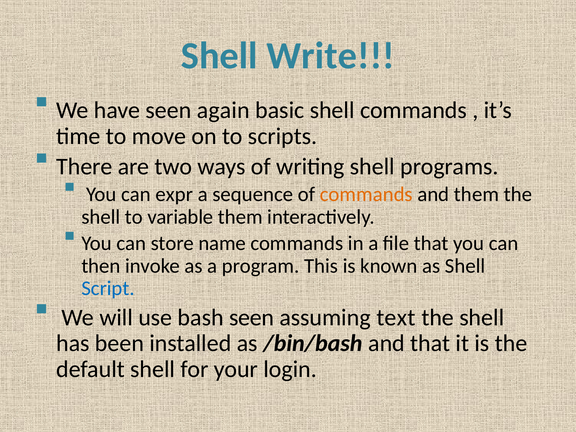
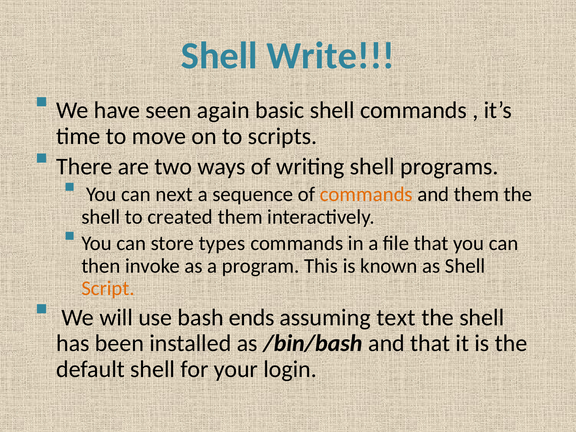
expr: expr -> next
variable: variable -> created
name: name -> types
Script colour: blue -> orange
bash seen: seen -> ends
